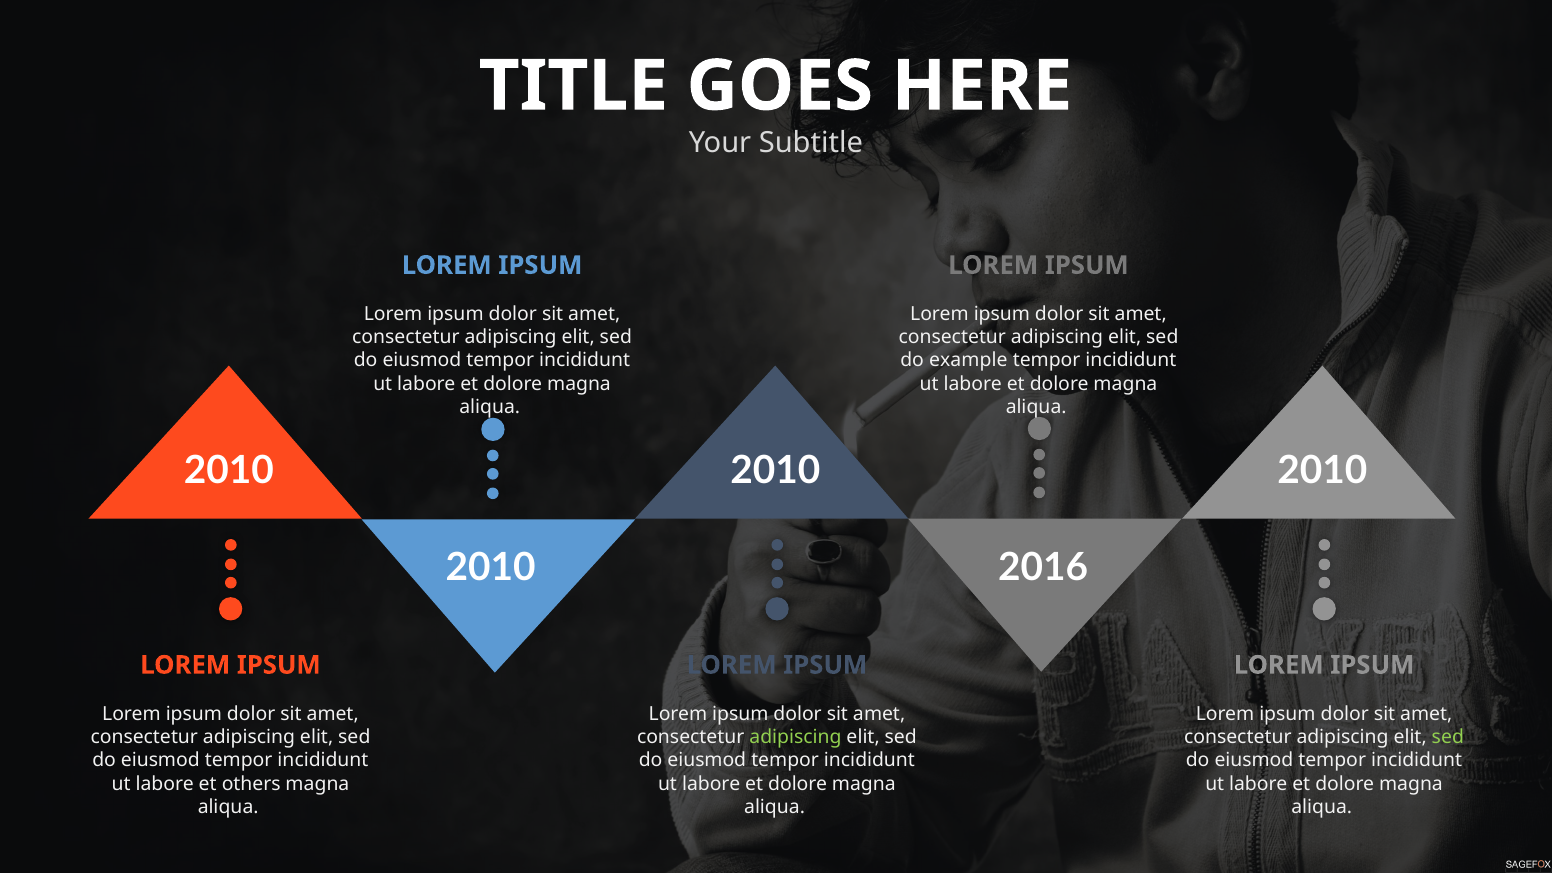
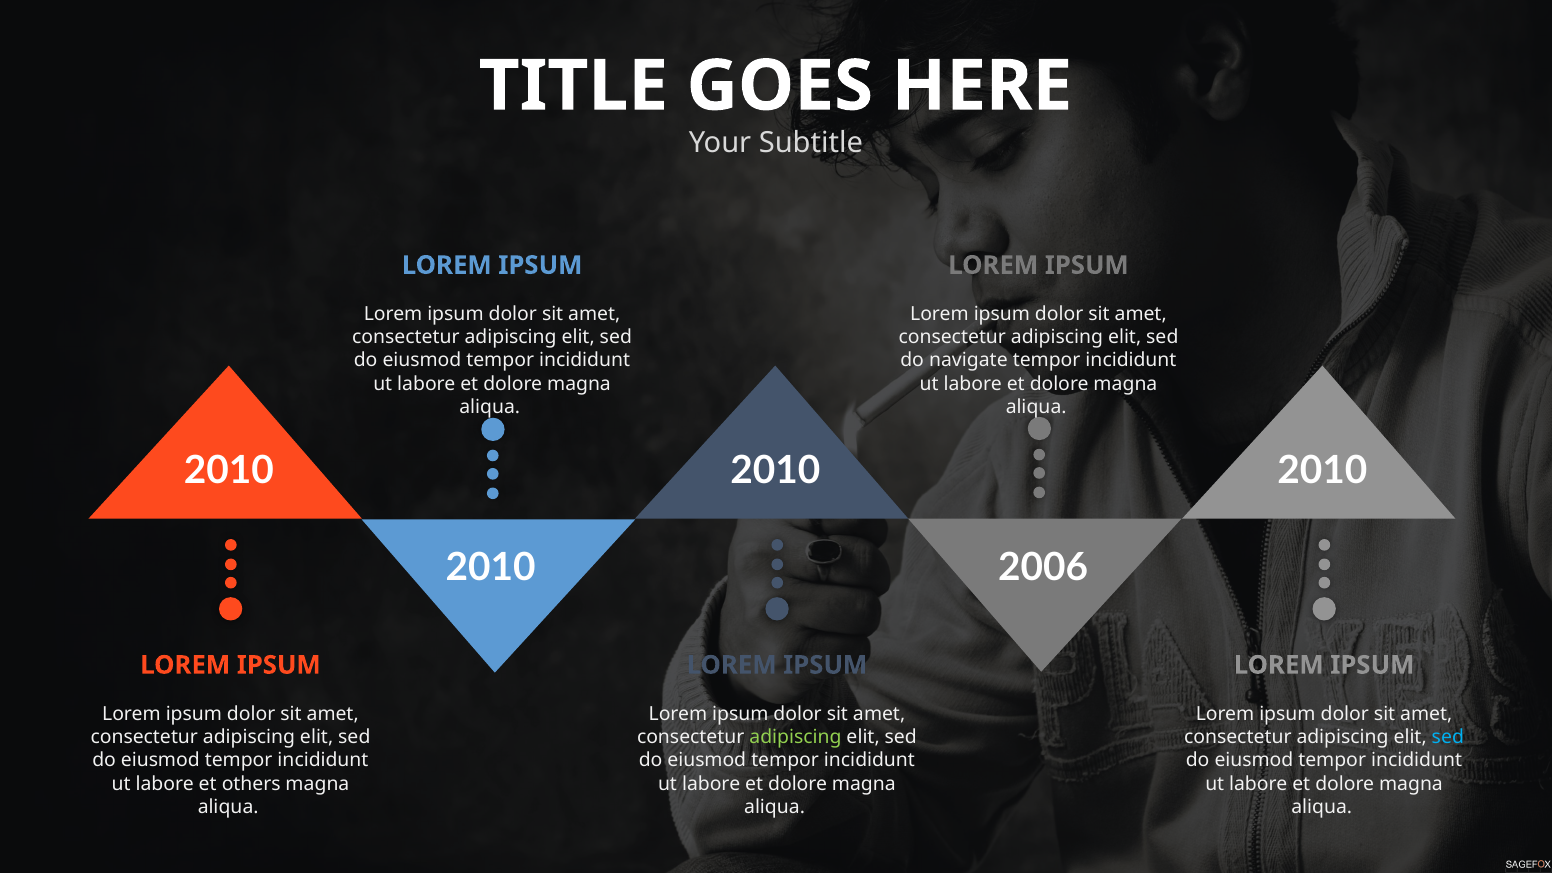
example: example -> navigate
2016: 2016 -> 2006
sed at (1448, 737) colour: light green -> light blue
